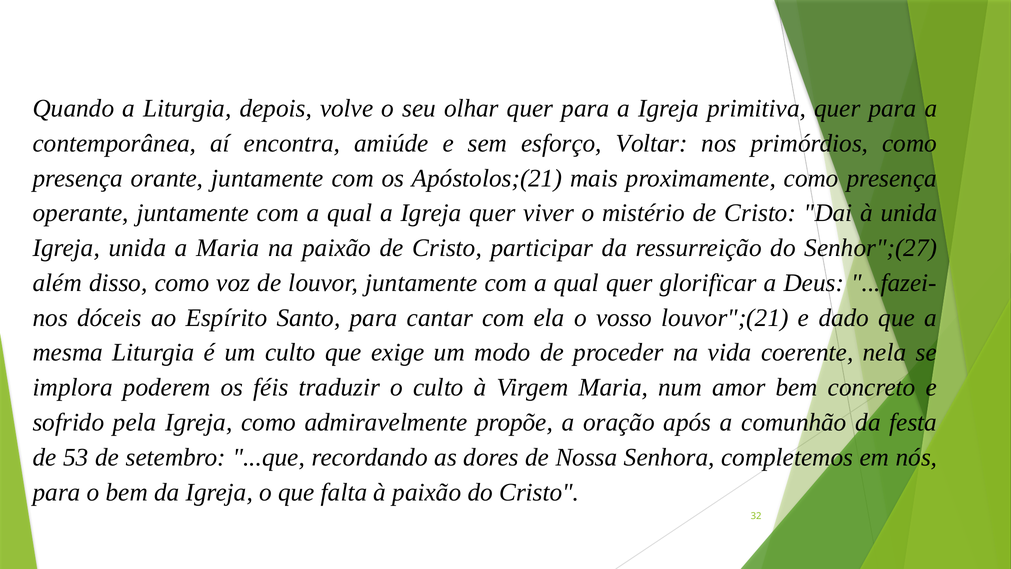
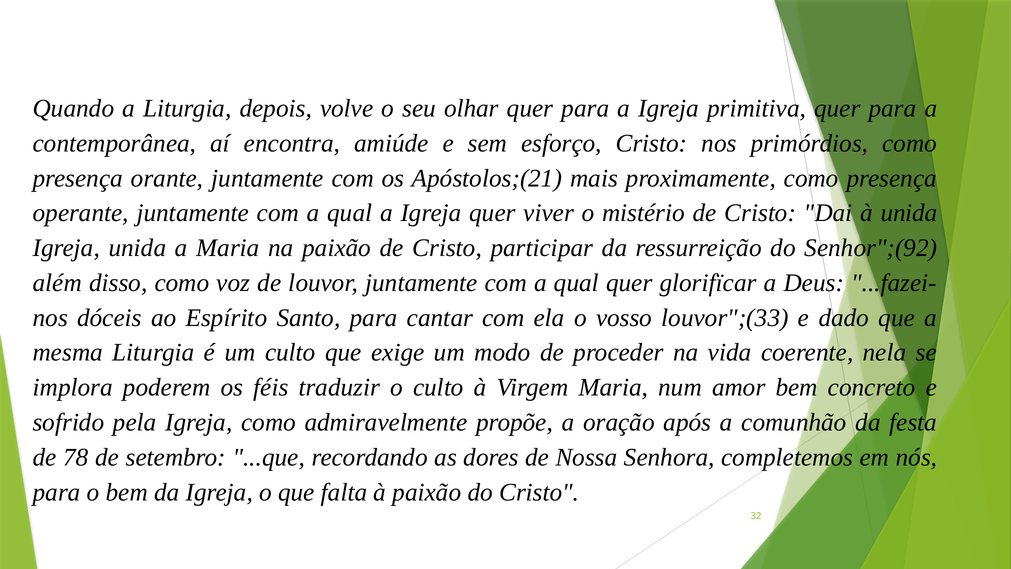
esforço Voltar: Voltar -> Cristo
Senhor";(27: Senhor";(27 -> Senhor";(92
louvor";(21: louvor";(21 -> louvor";(33
53: 53 -> 78
